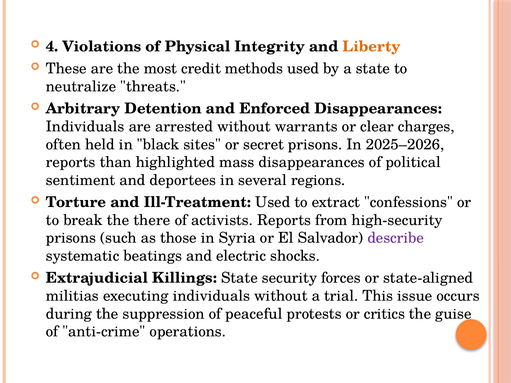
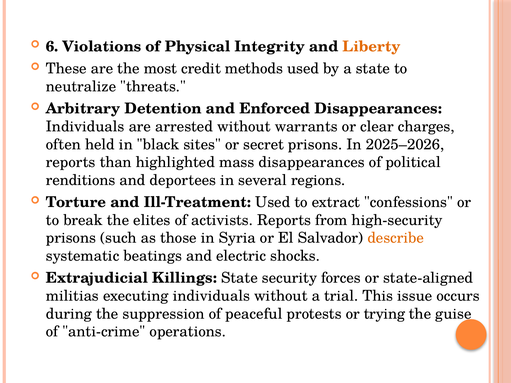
4: 4 -> 6
sentiment: sentiment -> renditions
there: there -> elites
describe colour: purple -> orange
critics: critics -> trying
